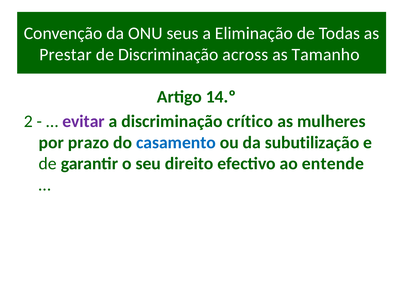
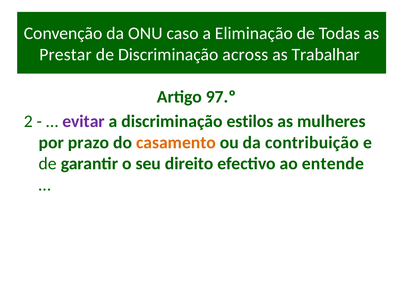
seus: seus -> caso
Tamanho: Tamanho -> Trabalhar
14.º: 14.º -> 97.º
crítico: crítico -> estilos
casamento colour: blue -> orange
subutilização: subutilização -> contribuição
